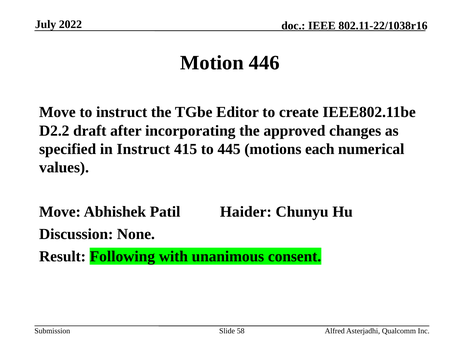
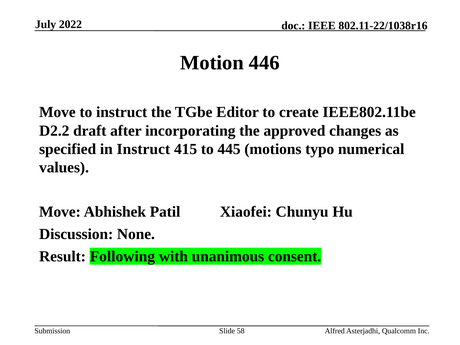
each: each -> typo
Haider: Haider -> Xiaofei
